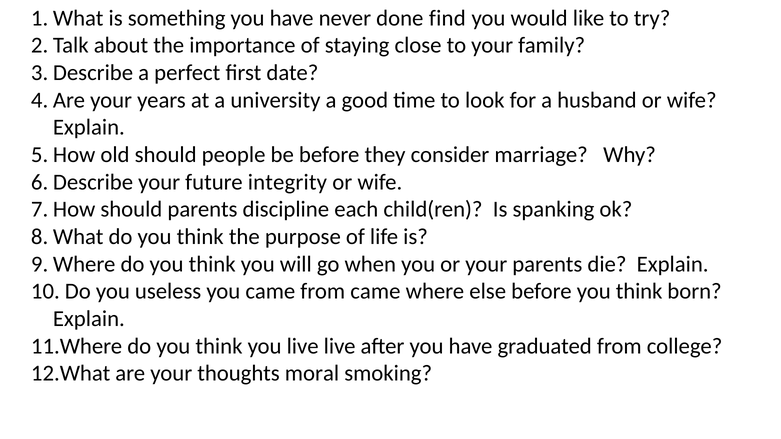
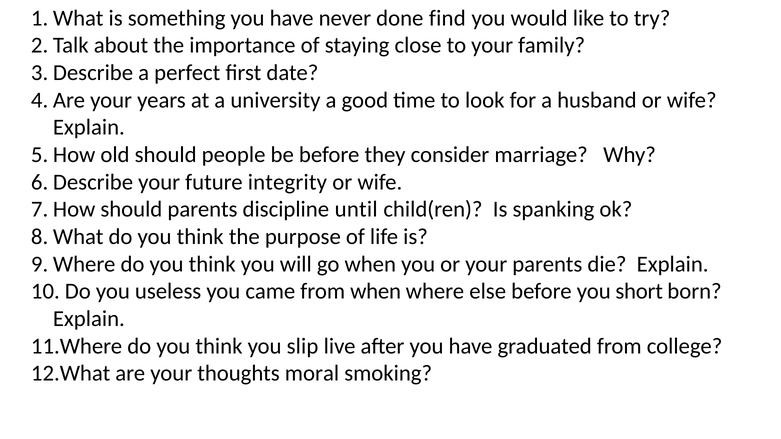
each: each -> until
from came: came -> when
before you think: think -> short
you live: live -> slip
